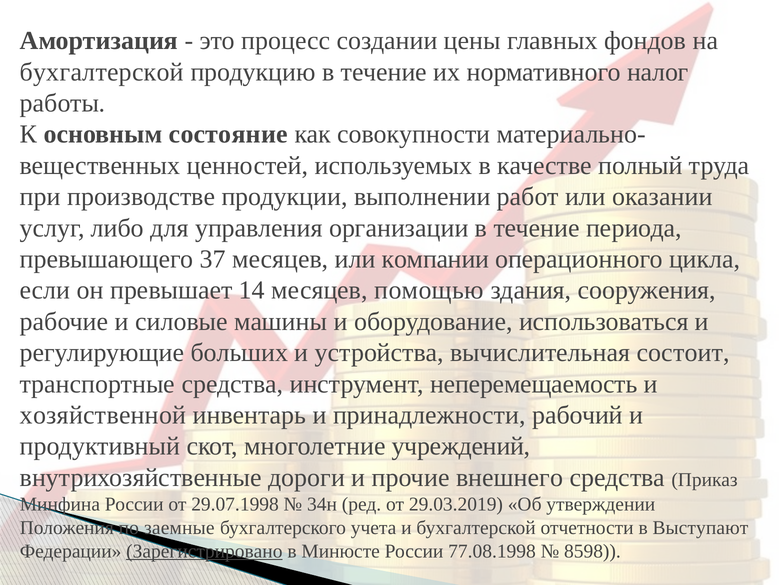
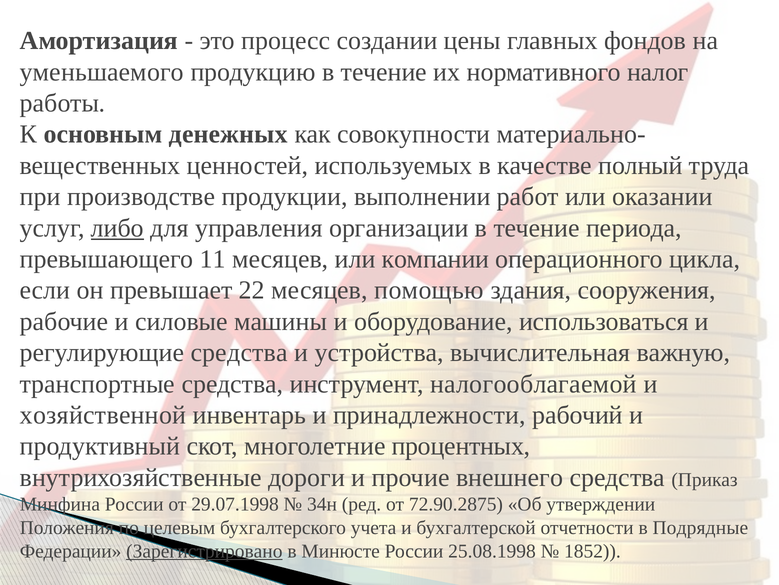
бухгалтерской at (102, 72): бухгалтерской -> уменьшаемого
состояние: состояние -> денежных
либо underline: none -> present
37: 37 -> 11
14: 14 -> 22
регулирующие больших: больших -> средства
состоит: состоит -> важную
неперемещаемость: неперемещаемость -> налогооблагаемой
учреждений: учреждений -> процентных
29.03.2019: 29.03.2019 -> 72.90.2875
заемные: заемные -> целевым
Выступают: Выступают -> Подрядные
77.08.1998: 77.08.1998 -> 25.08.1998
8598: 8598 -> 1852
